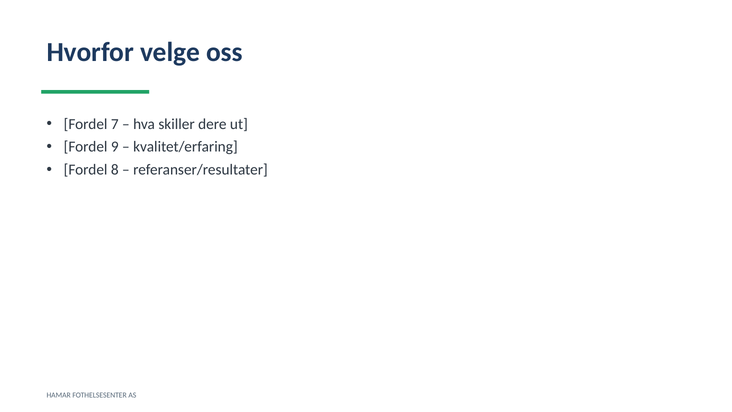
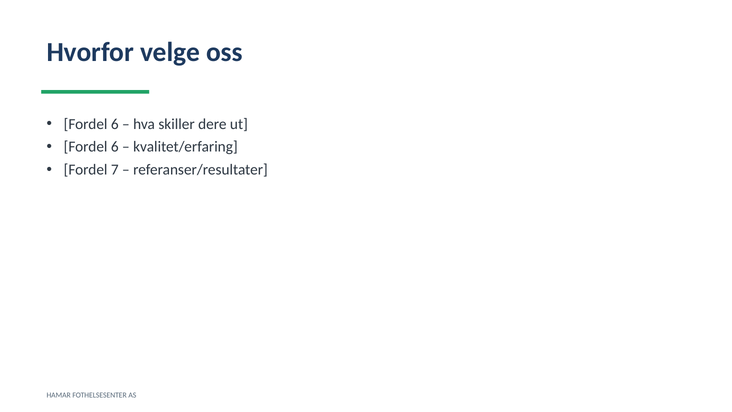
7 at (115, 124): 7 -> 6
9 at (115, 147): 9 -> 6
8: 8 -> 7
